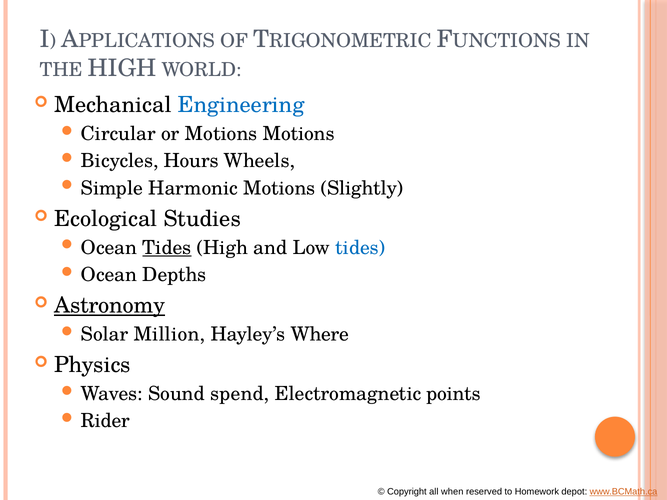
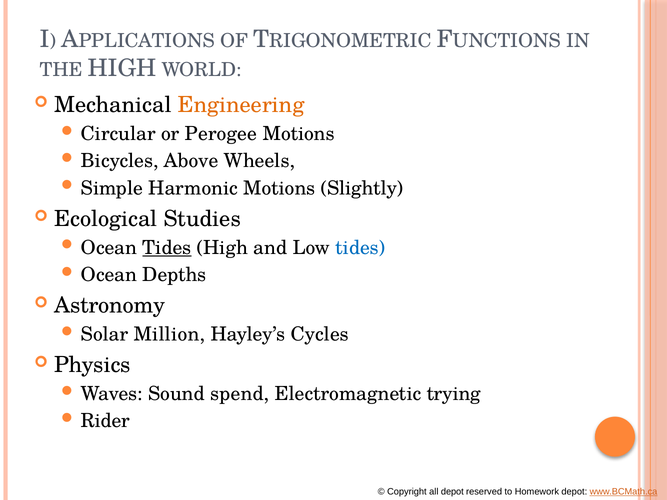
Engineering colour: blue -> orange
or Motions: Motions -> Perogee
Hours: Hours -> Above
Astronomy underline: present -> none
Where: Where -> Cycles
points: points -> trying
all when: when -> depot
